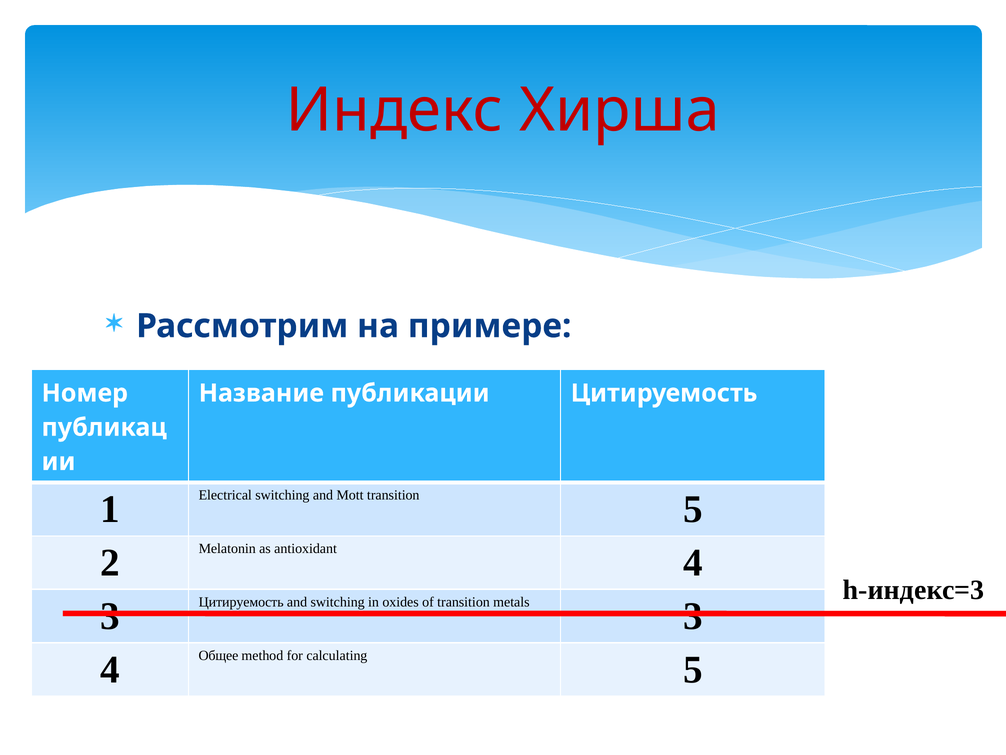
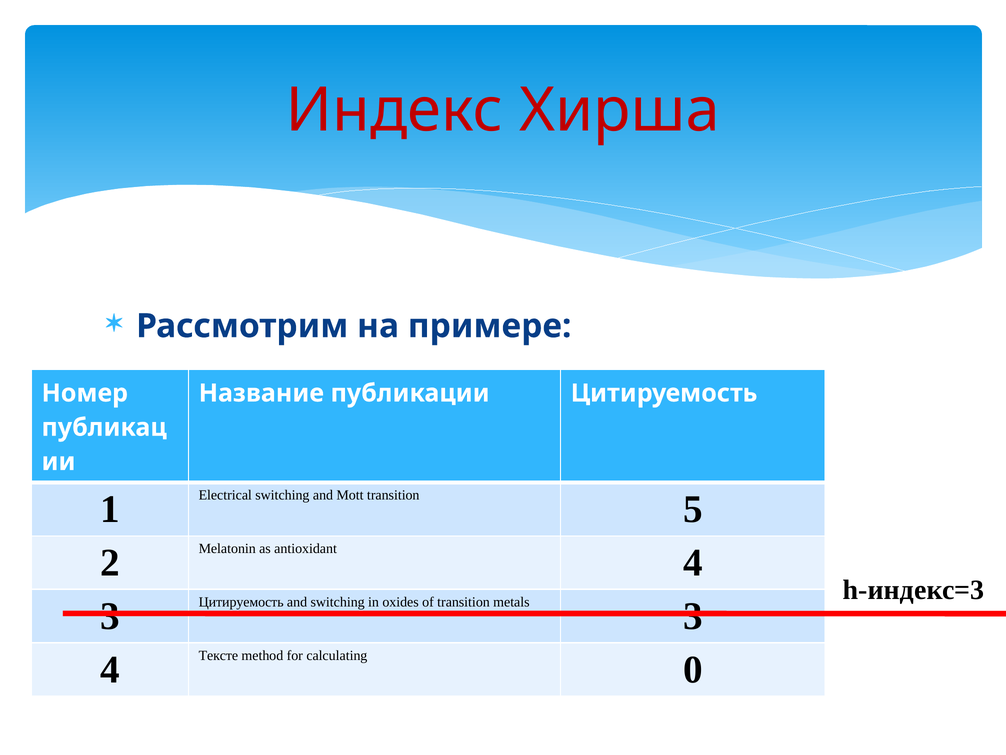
Общее: Общее -> Тексте
calculating 5: 5 -> 0
